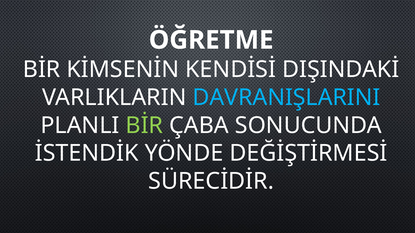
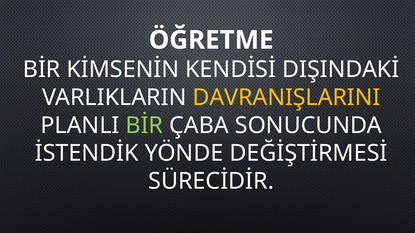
DAVRANIŞLARINI colour: light blue -> yellow
